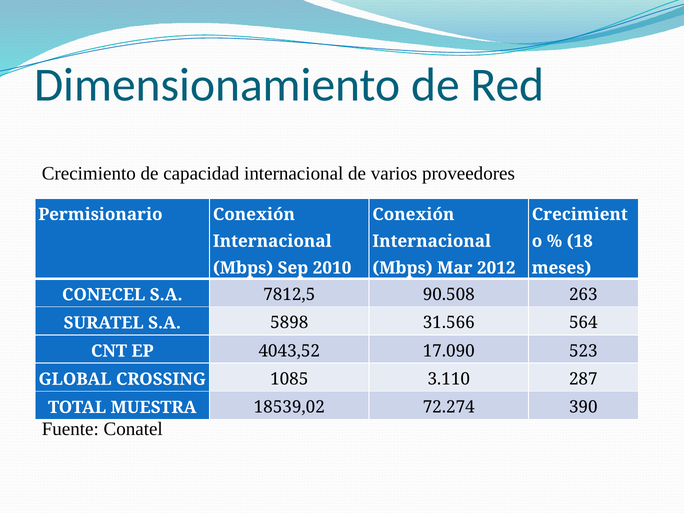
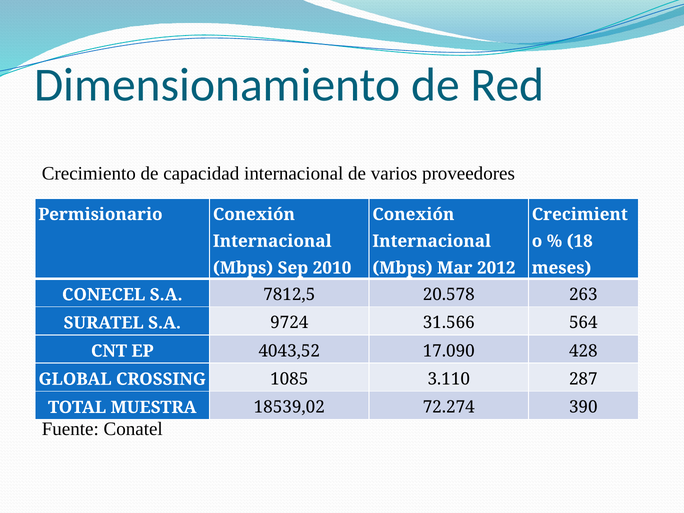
90.508: 90.508 -> 20.578
5898: 5898 -> 9724
523: 523 -> 428
